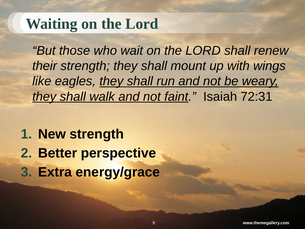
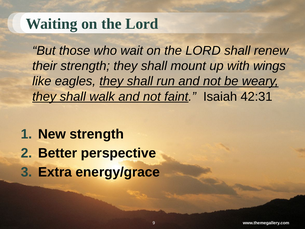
72:31: 72:31 -> 42:31
